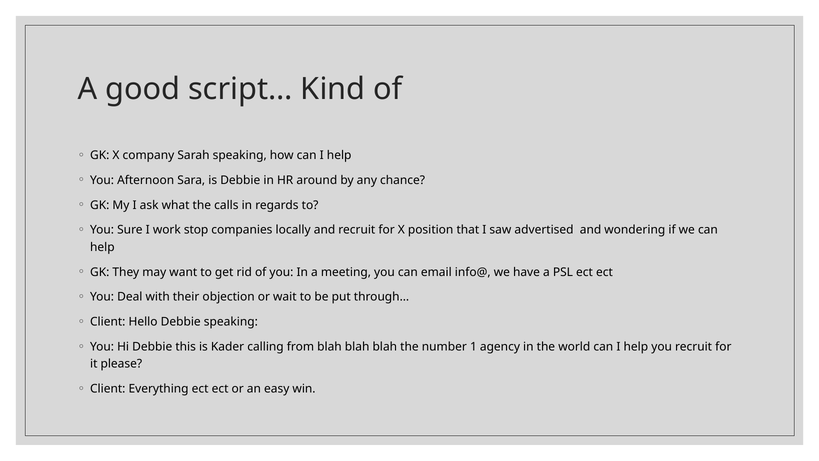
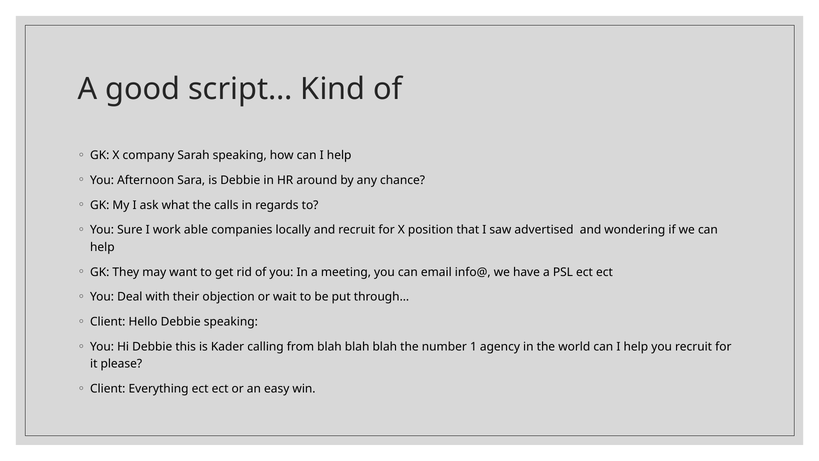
stop: stop -> able
